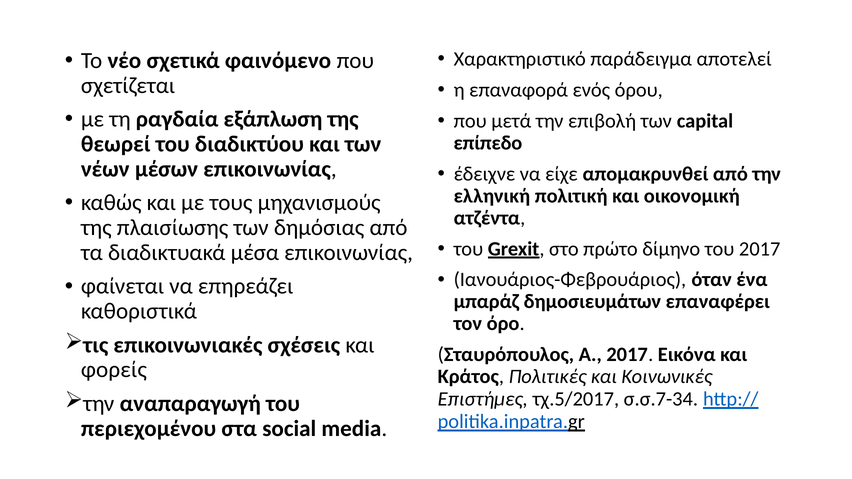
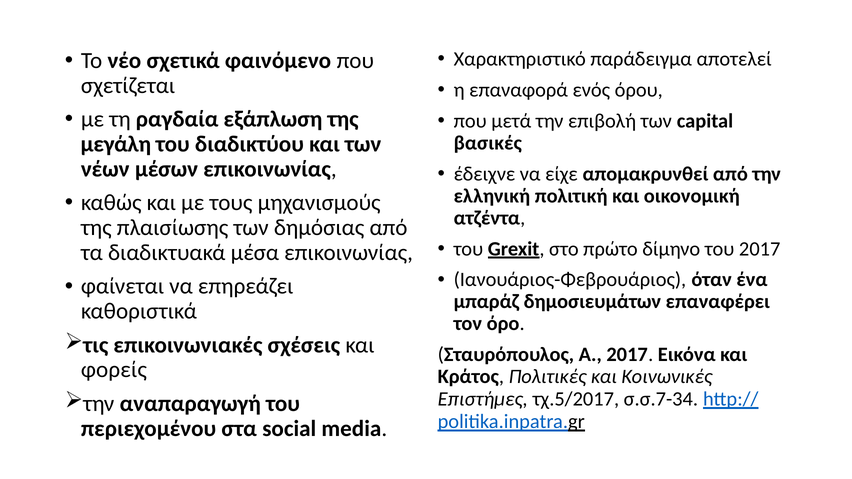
επίπεδο: επίπεδο -> βασικές
θεωρεί: θεωρεί -> μεγάλη
